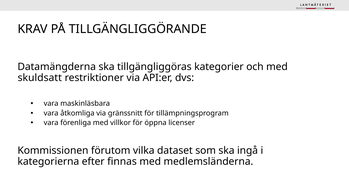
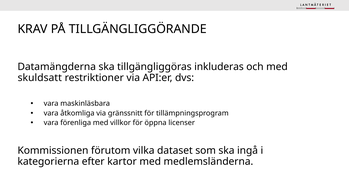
kategorier: kategorier -> inkluderas
finnas: finnas -> kartor
